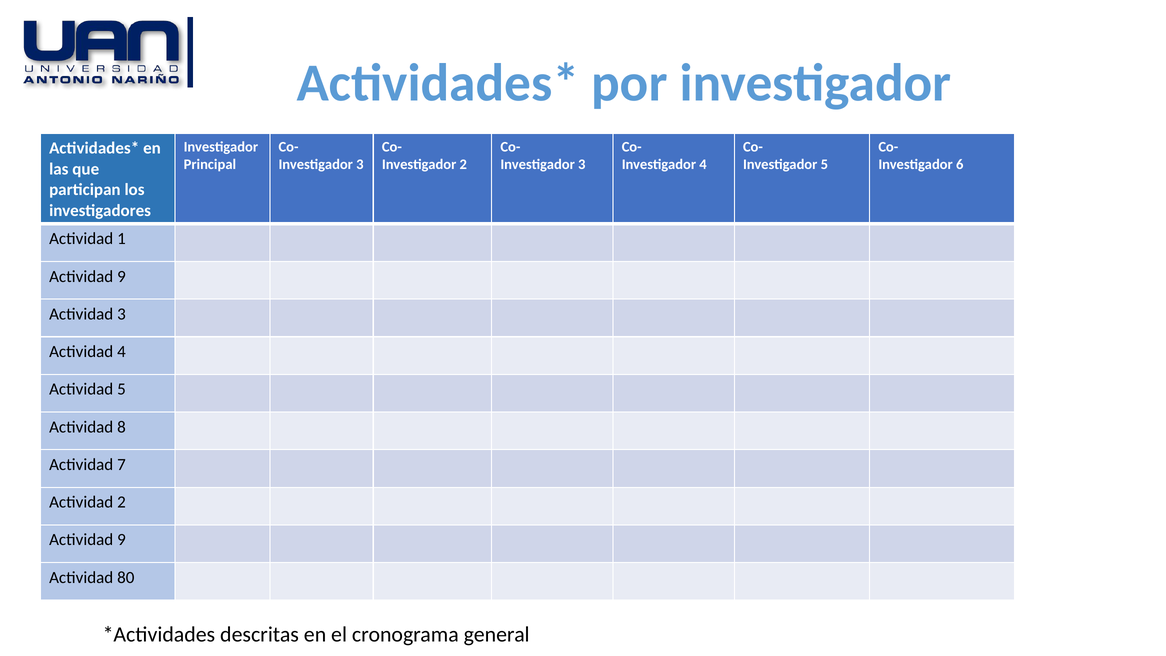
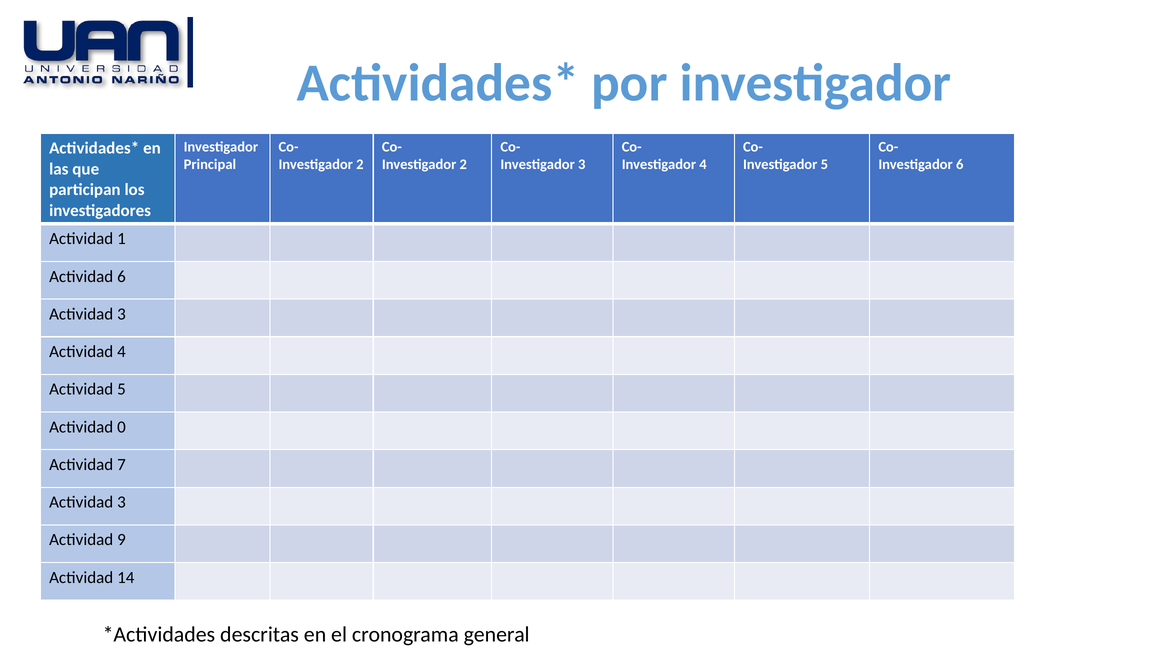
3 at (360, 165): 3 -> 2
9 at (121, 276): 9 -> 6
8: 8 -> 0
2 at (121, 502): 2 -> 3
80: 80 -> 14
